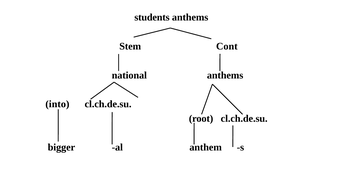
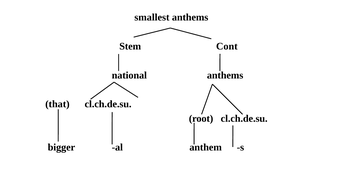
students: students -> smallest
into: into -> that
